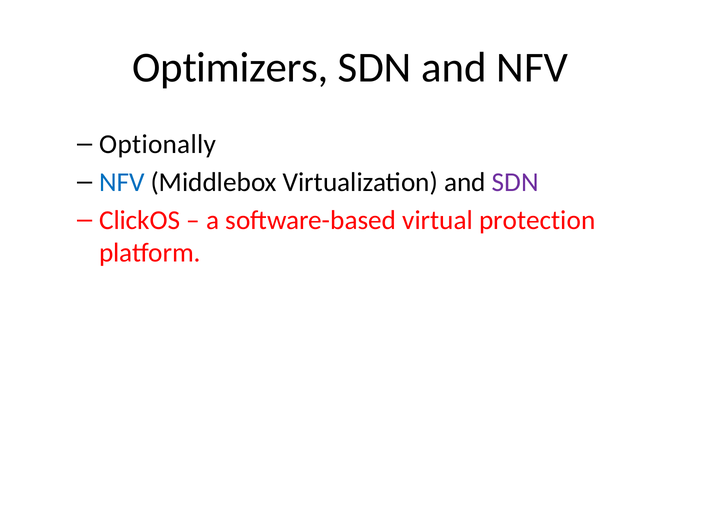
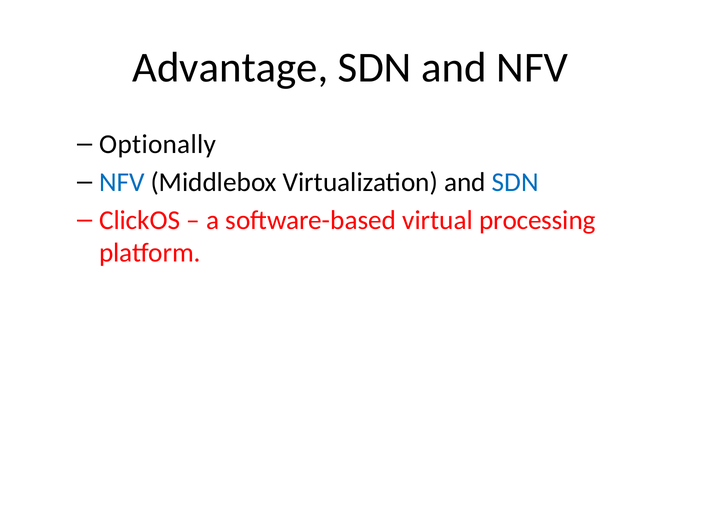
Optimizers: Optimizers -> Advantage
SDN at (515, 183) colour: purple -> blue
protection: protection -> processing
